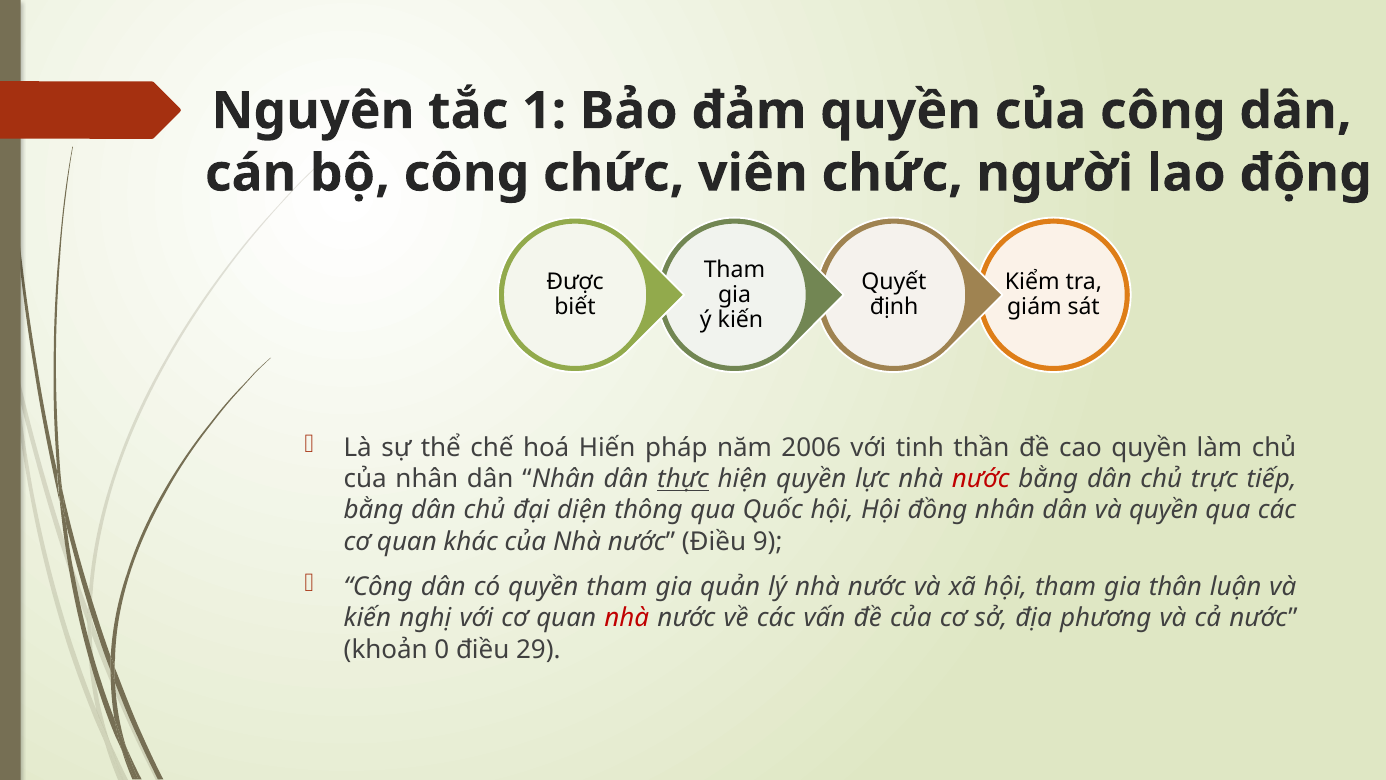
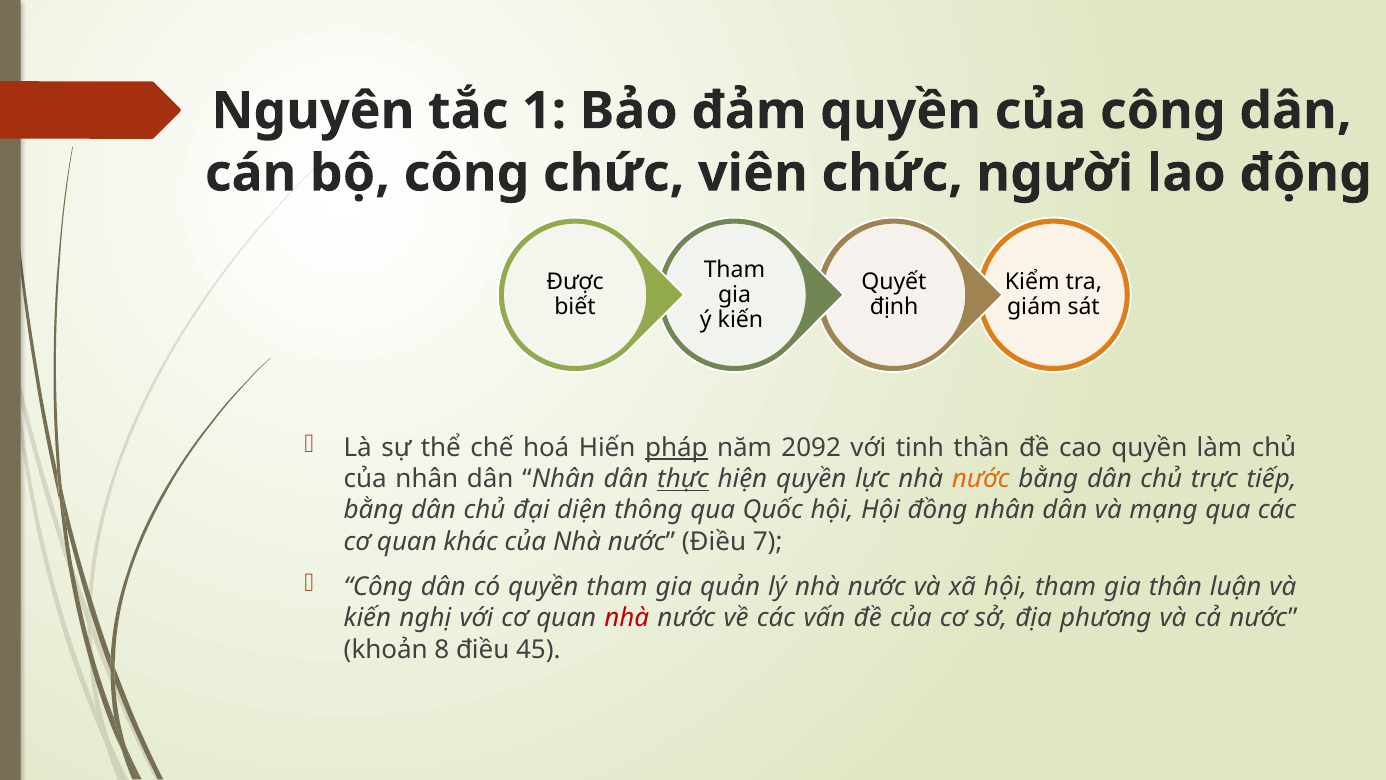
pháp underline: none -> present
2006: 2006 -> 2092
nước at (981, 479) colour: red -> orange
và quyền: quyền -> mạng
9: 9 -> 7
0: 0 -> 8
29: 29 -> 45
